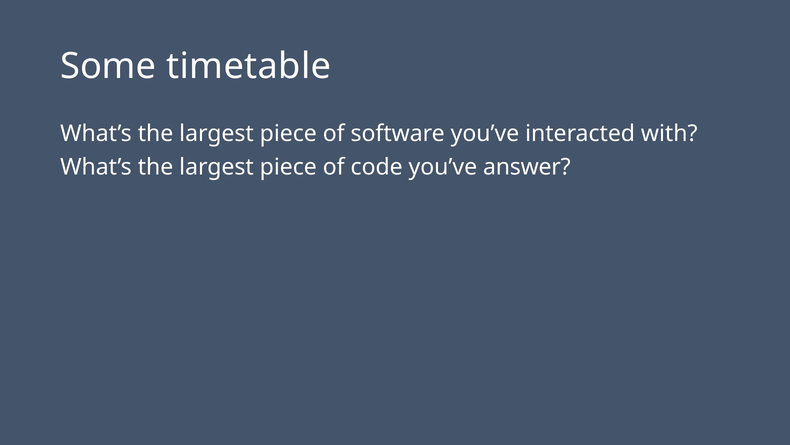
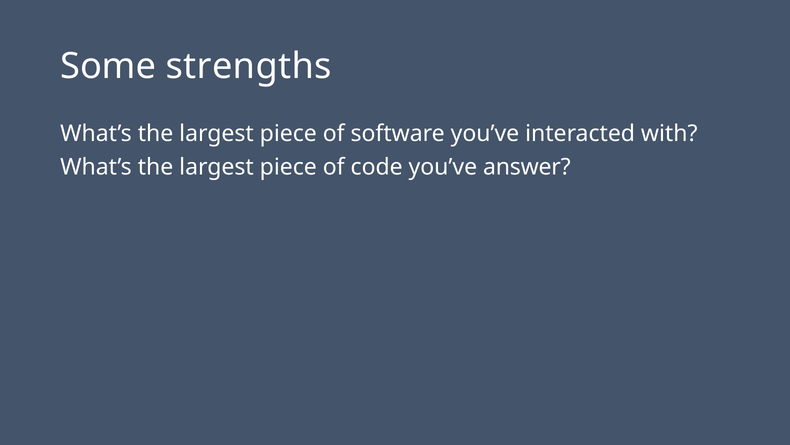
timetable: timetable -> strengths
